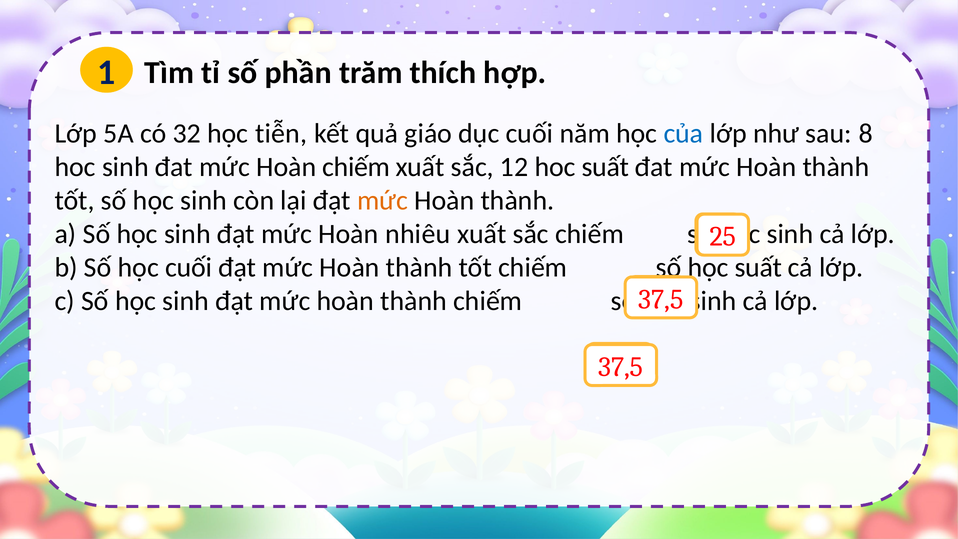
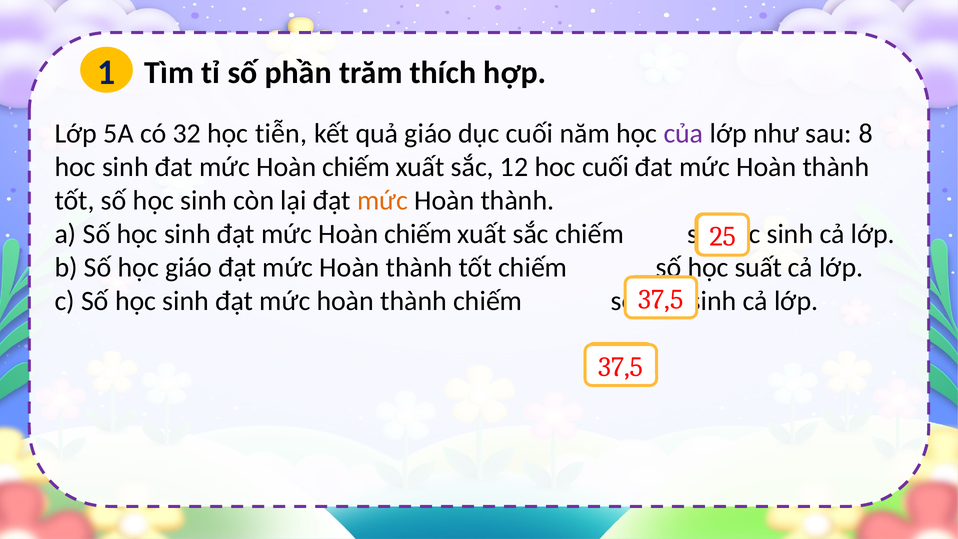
của colour: blue -> purple
hoc suất: suất -> cuối
đạt mức Hoàn nhiêu: nhiêu -> chiếm
học cuối: cuối -> giáo
